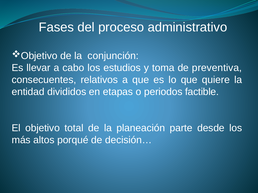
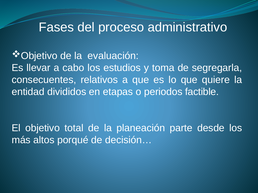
conjunción: conjunción -> evaluación
preventiva: preventiva -> segregarla
